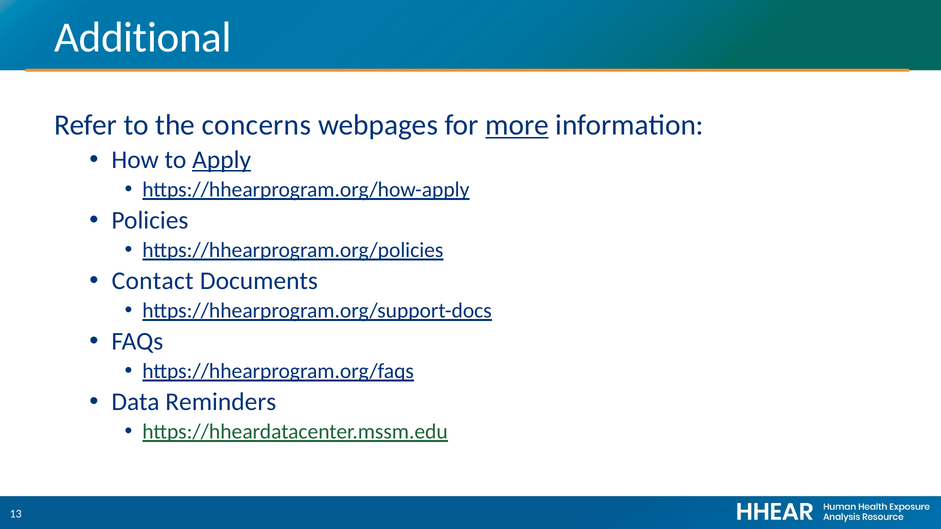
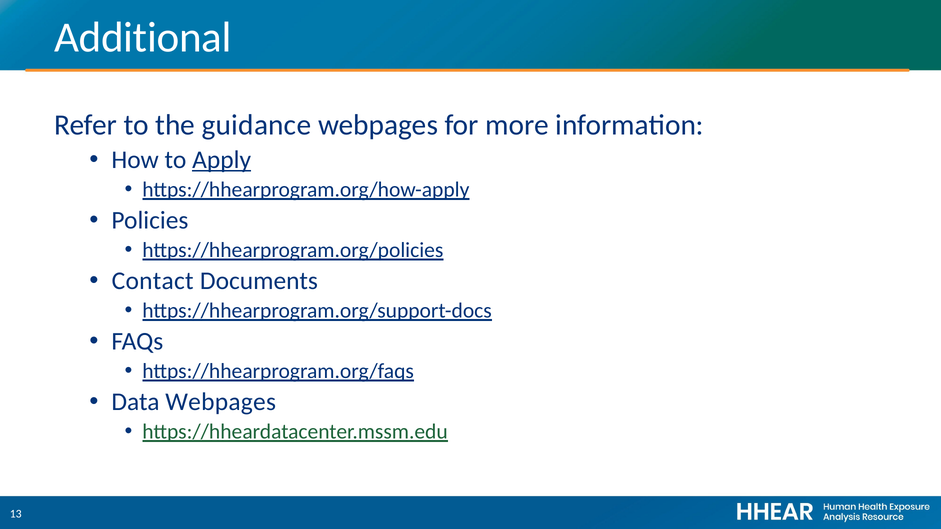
concerns: concerns -> guidance
more underline: present -> none
Data Reminders: Reminders -> Webpages
